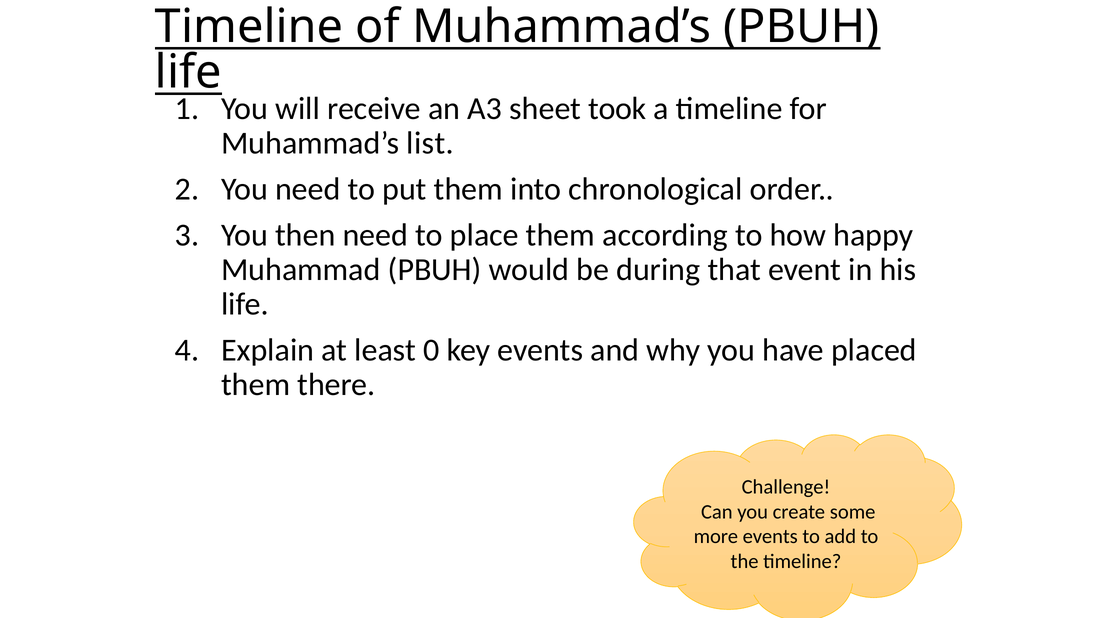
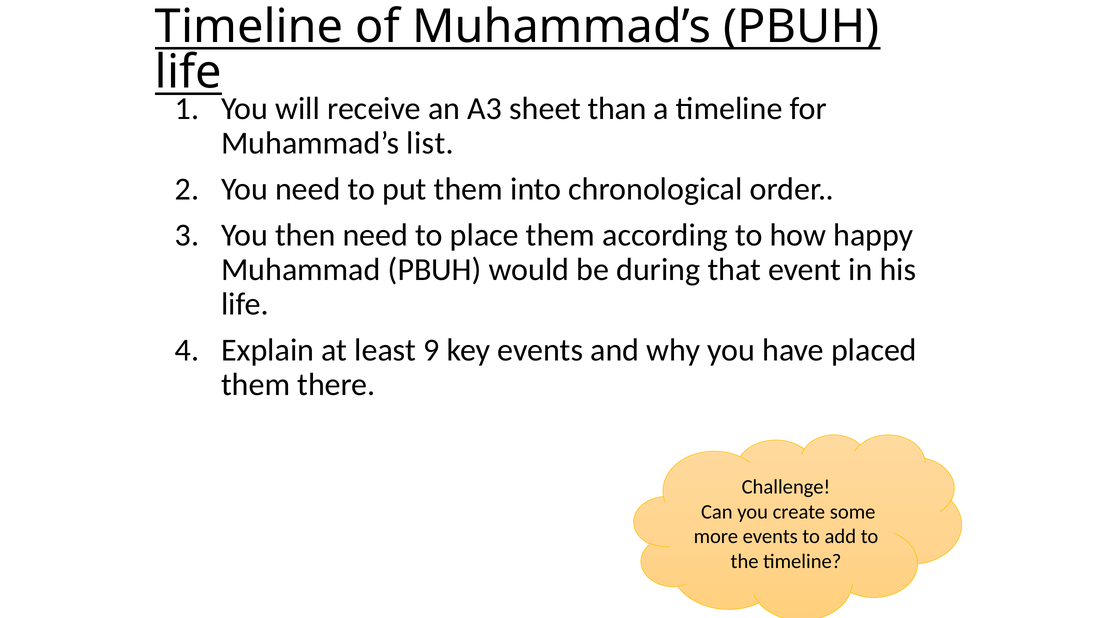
took: took -> than
0: 0 -> 9
